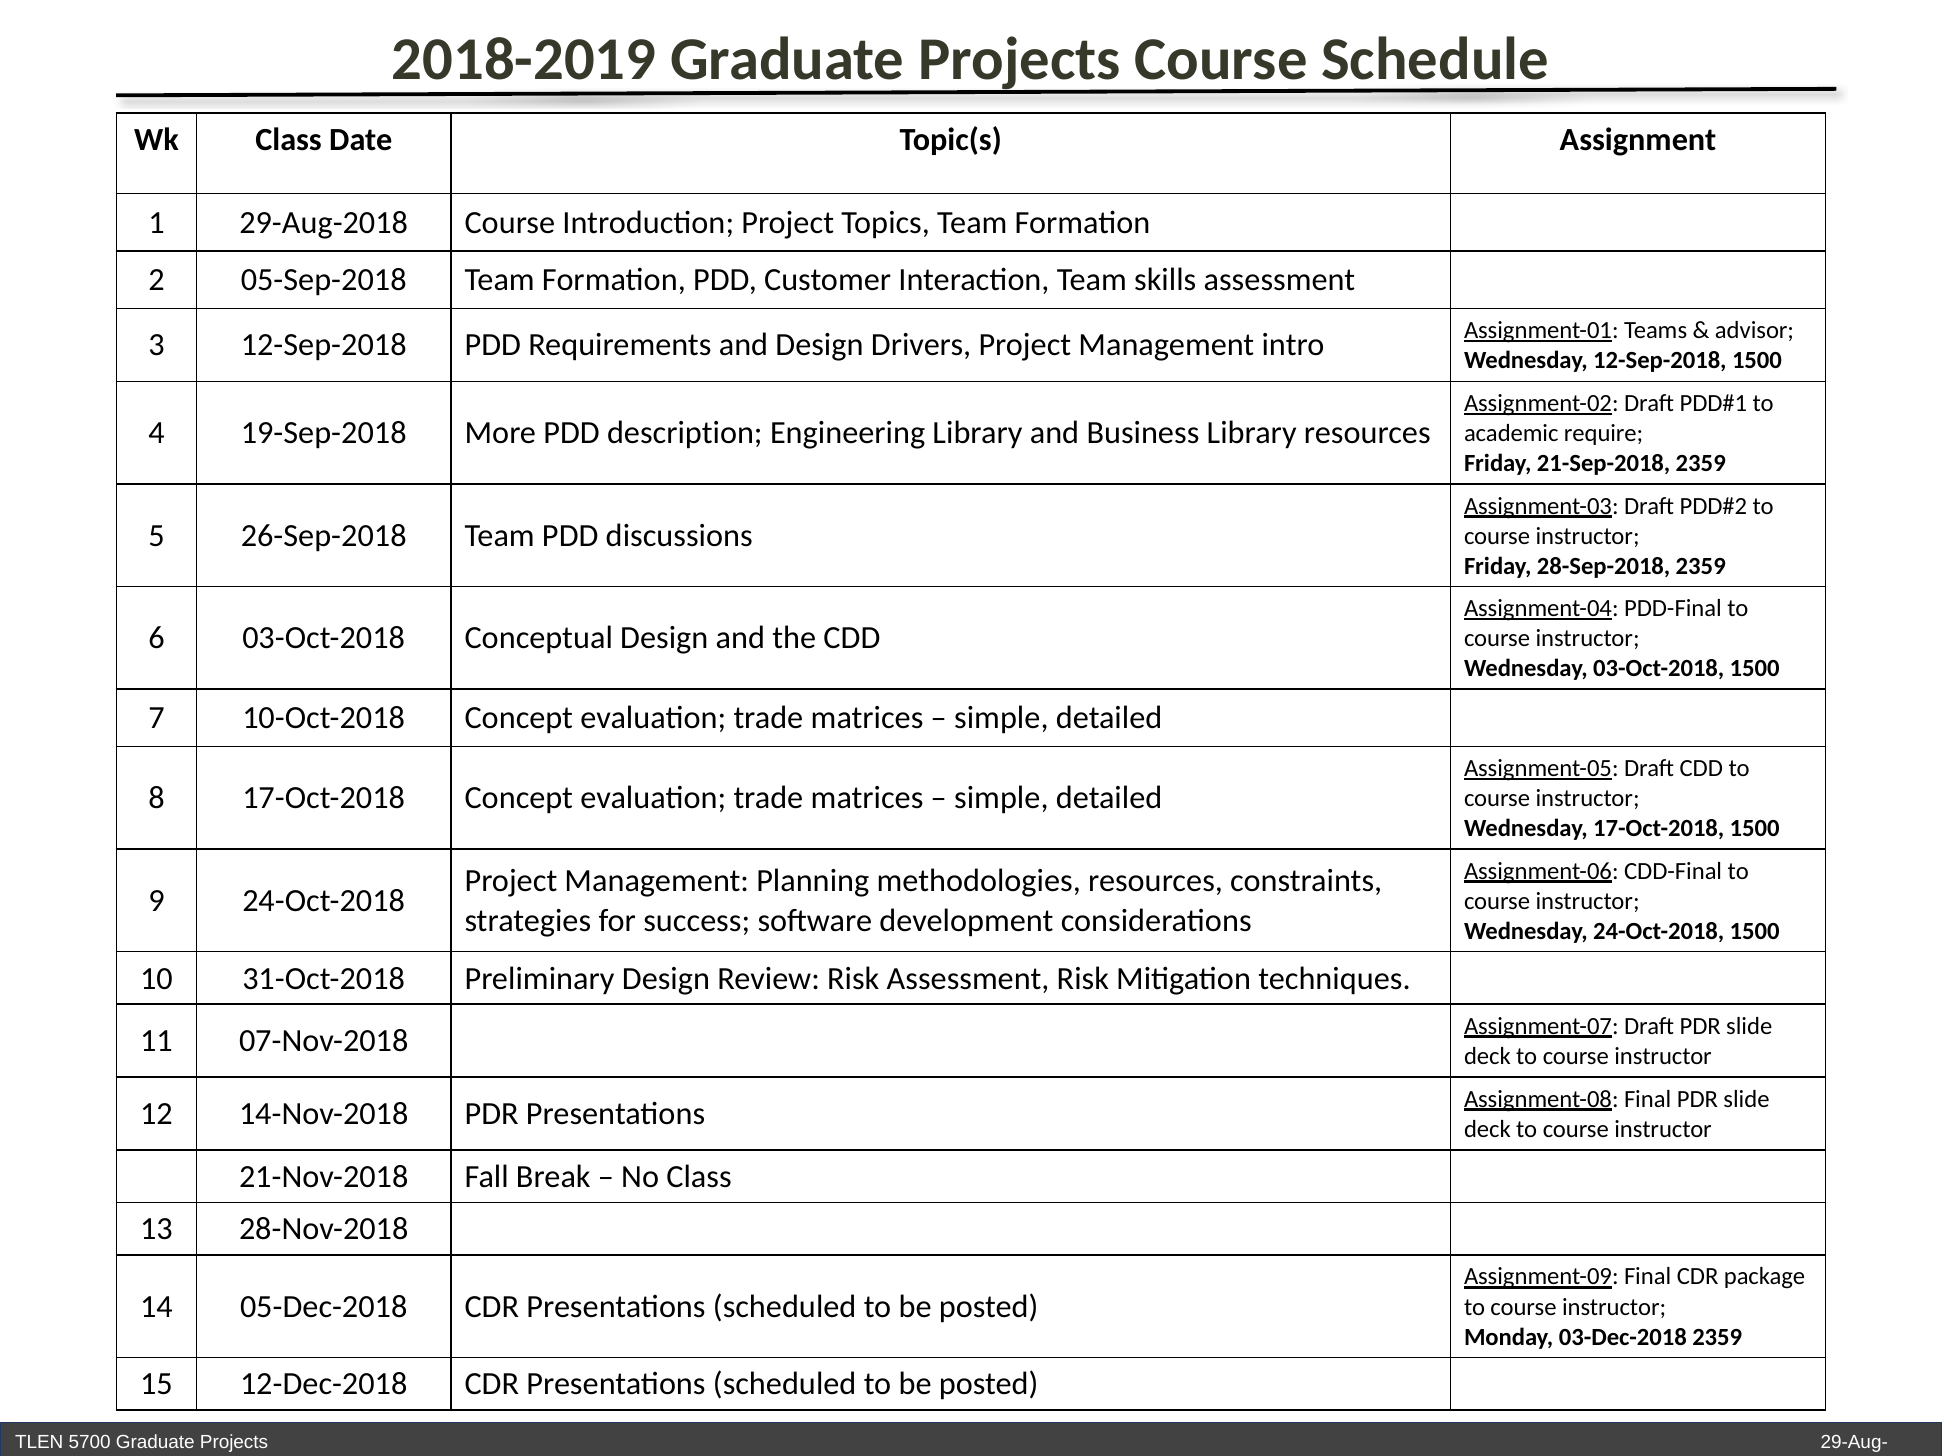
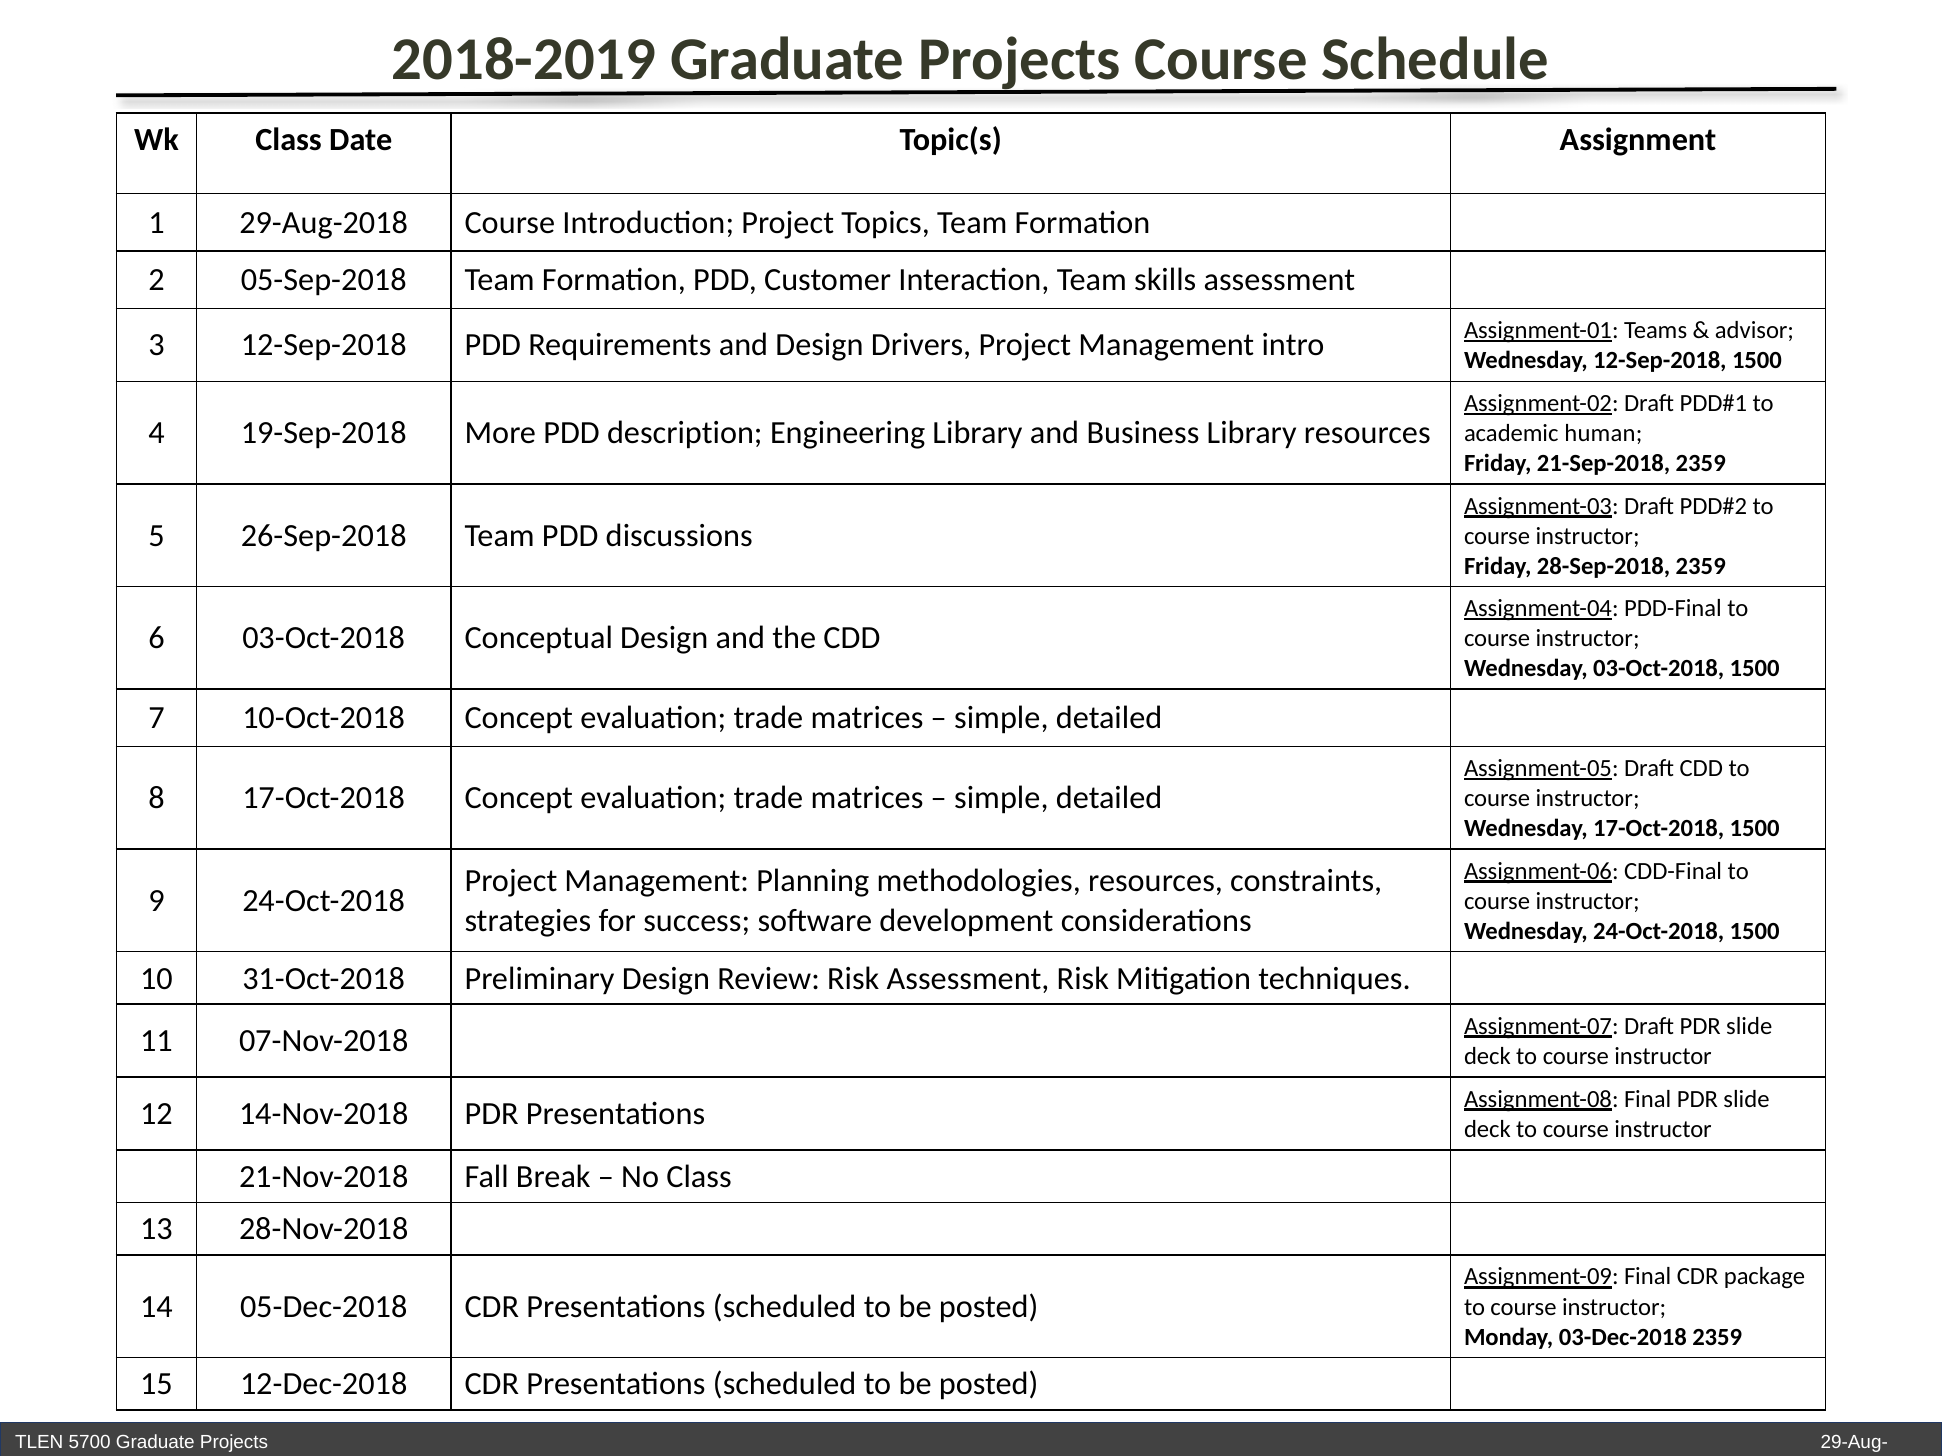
require: require -> human
